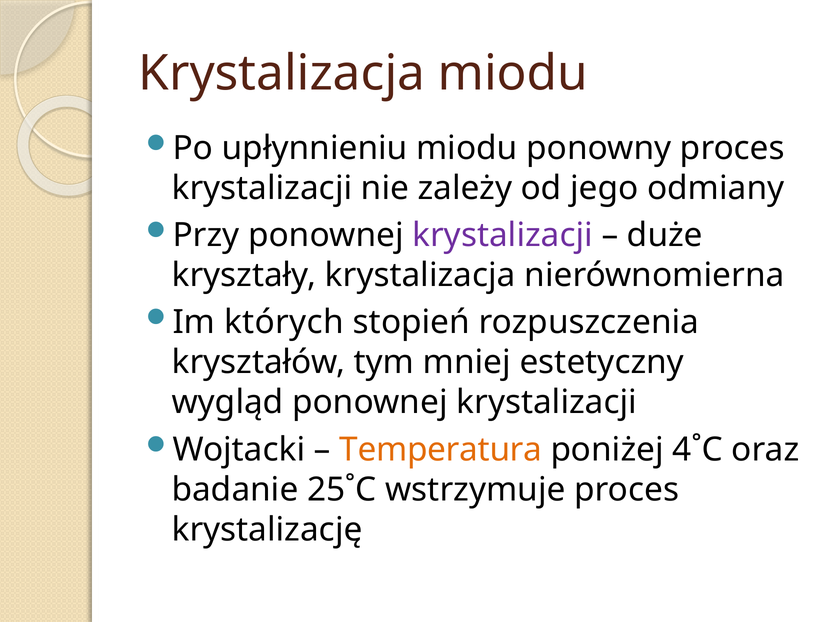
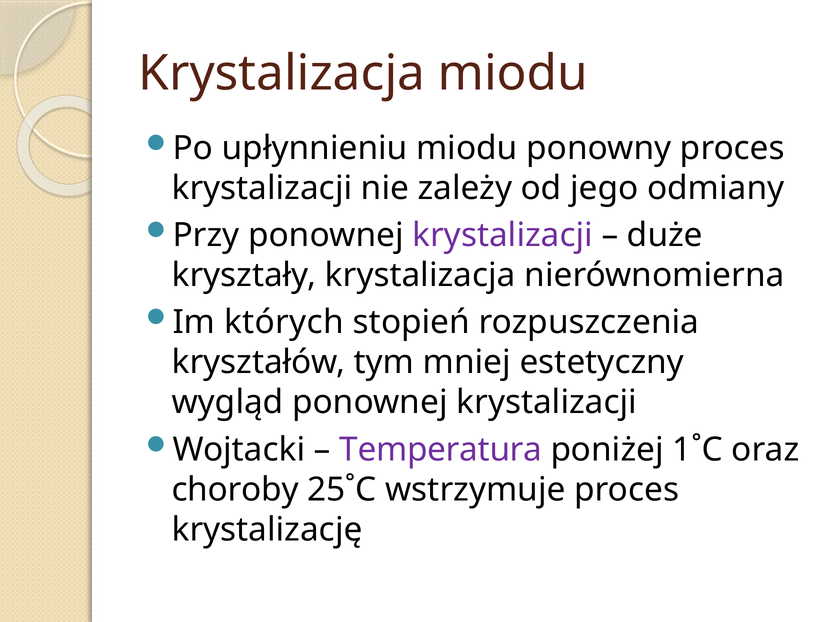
Temperatura colour: orange -> purple
4˚C: 4˚C -> 1˚C
badanie: badanie -> choroby
